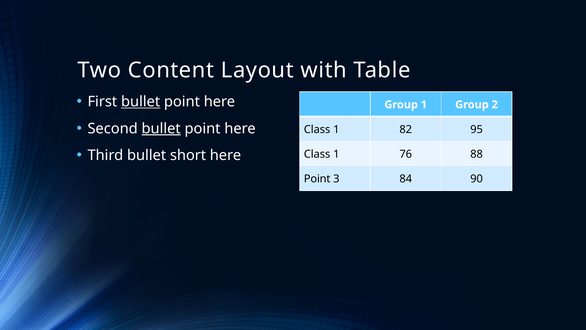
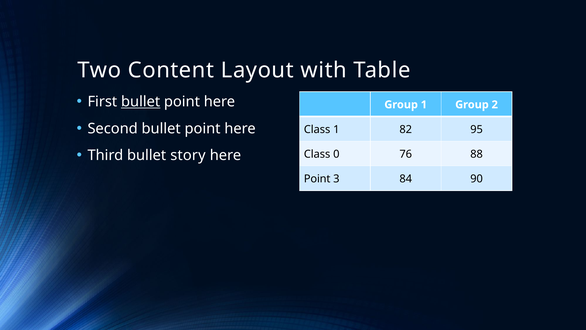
bullet at (161, 128) underline: present -> none
short: short -> story
1 at (336, 154): 1 -> 0
